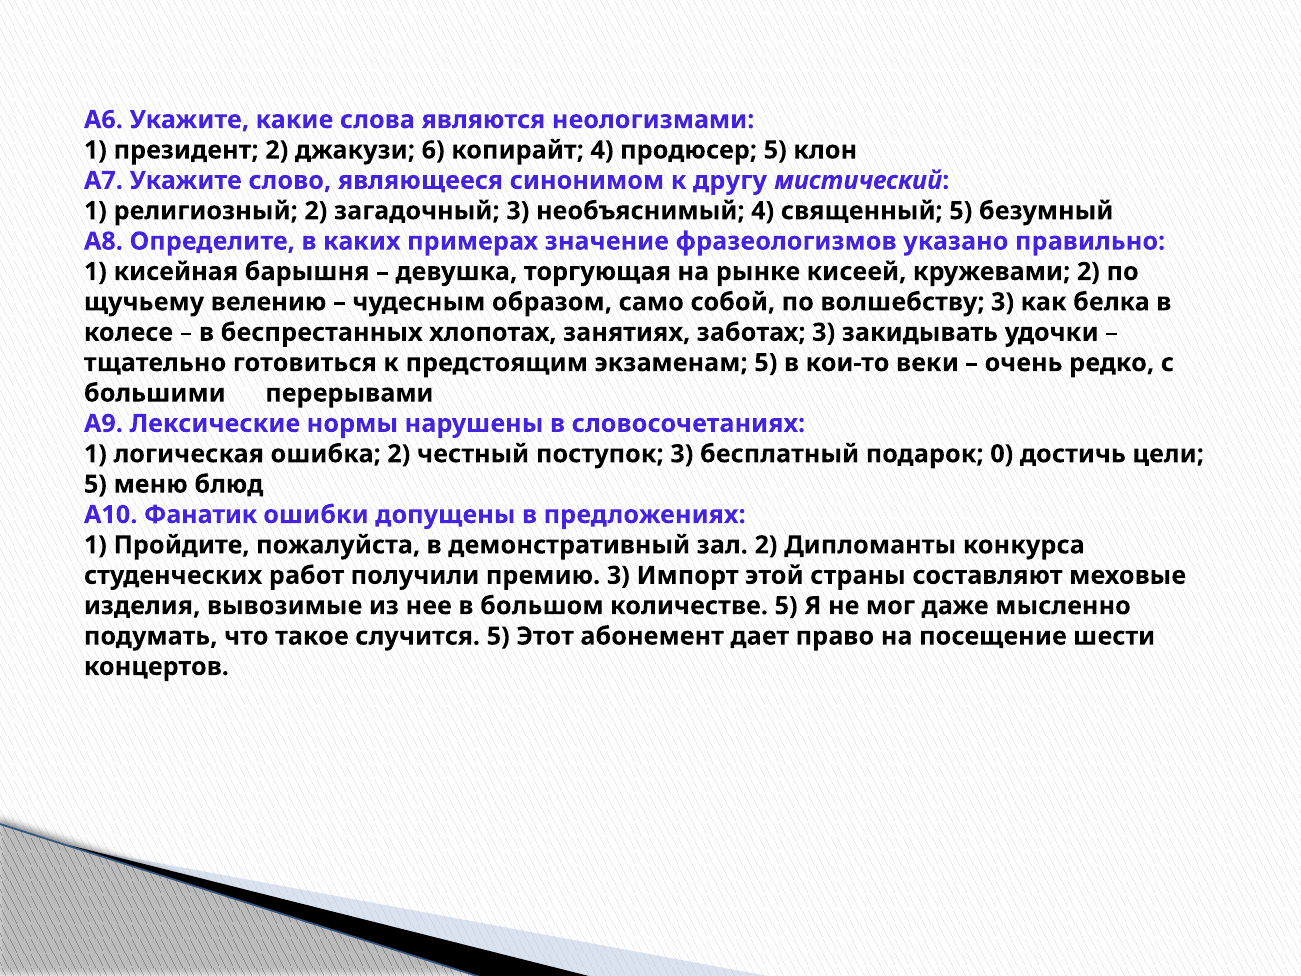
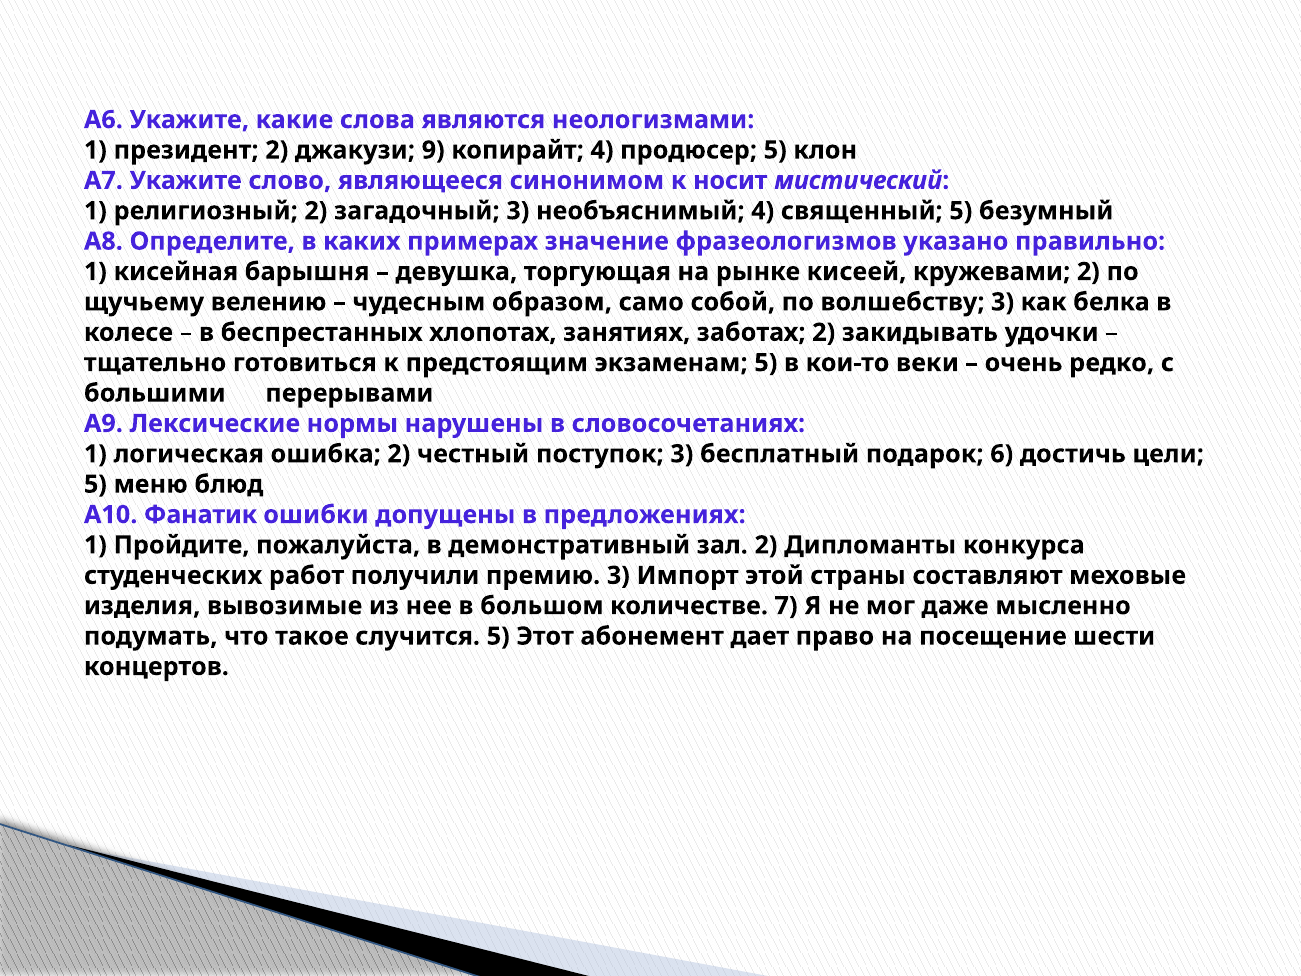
6: 6 -> 9
другу: другу -> носит
заботах 3: 3 -> 2
0: 0 -> 6
количестве 5: 5 -> 7
